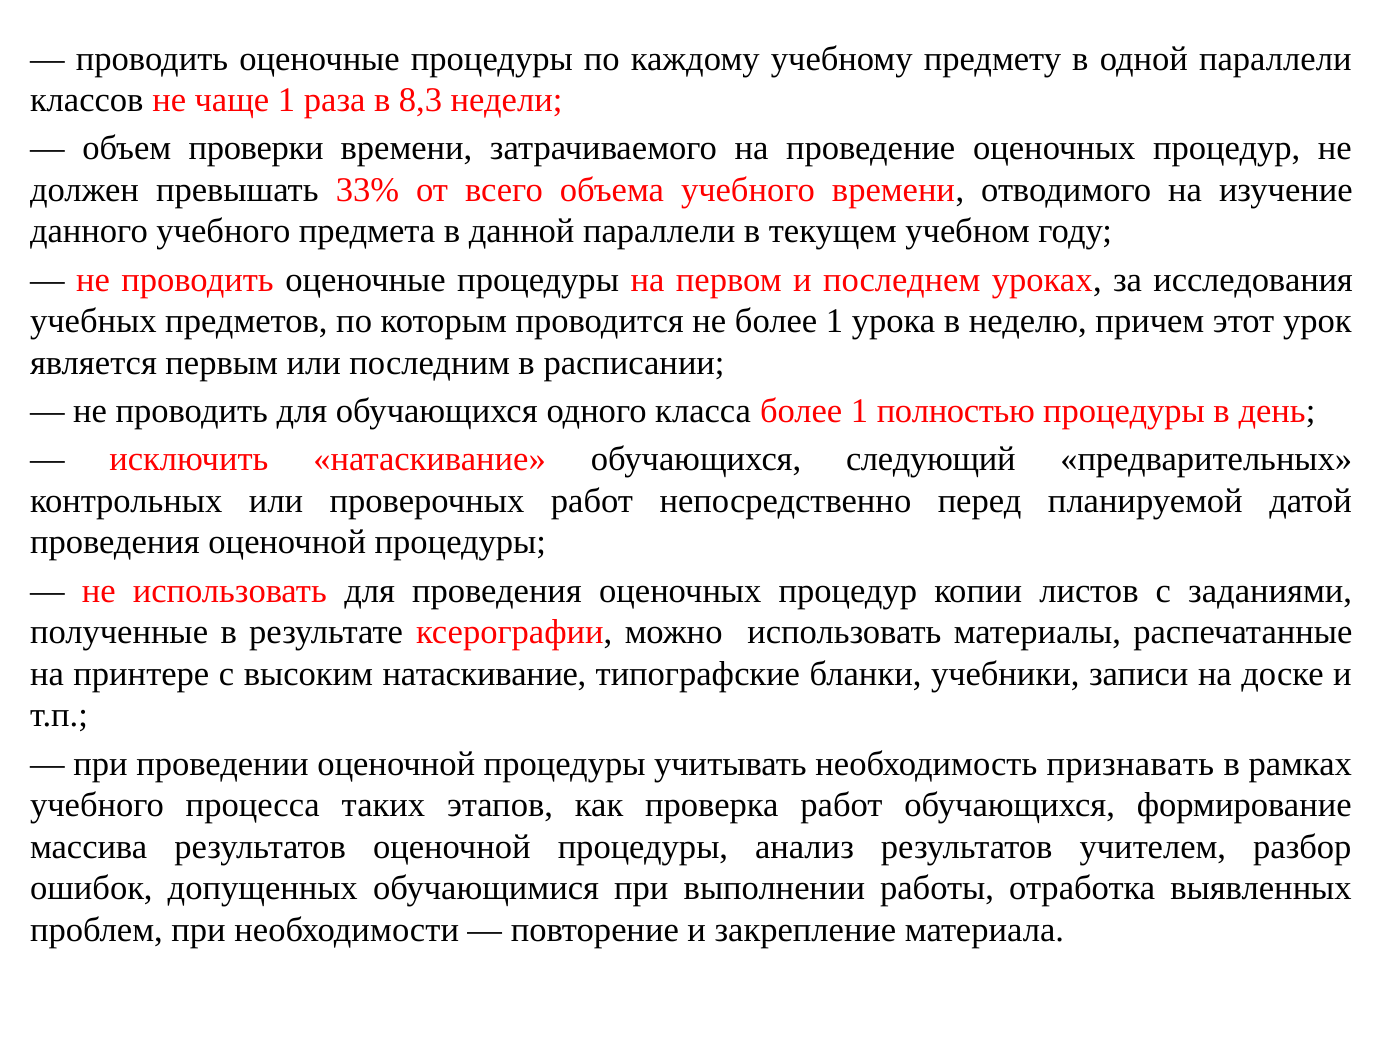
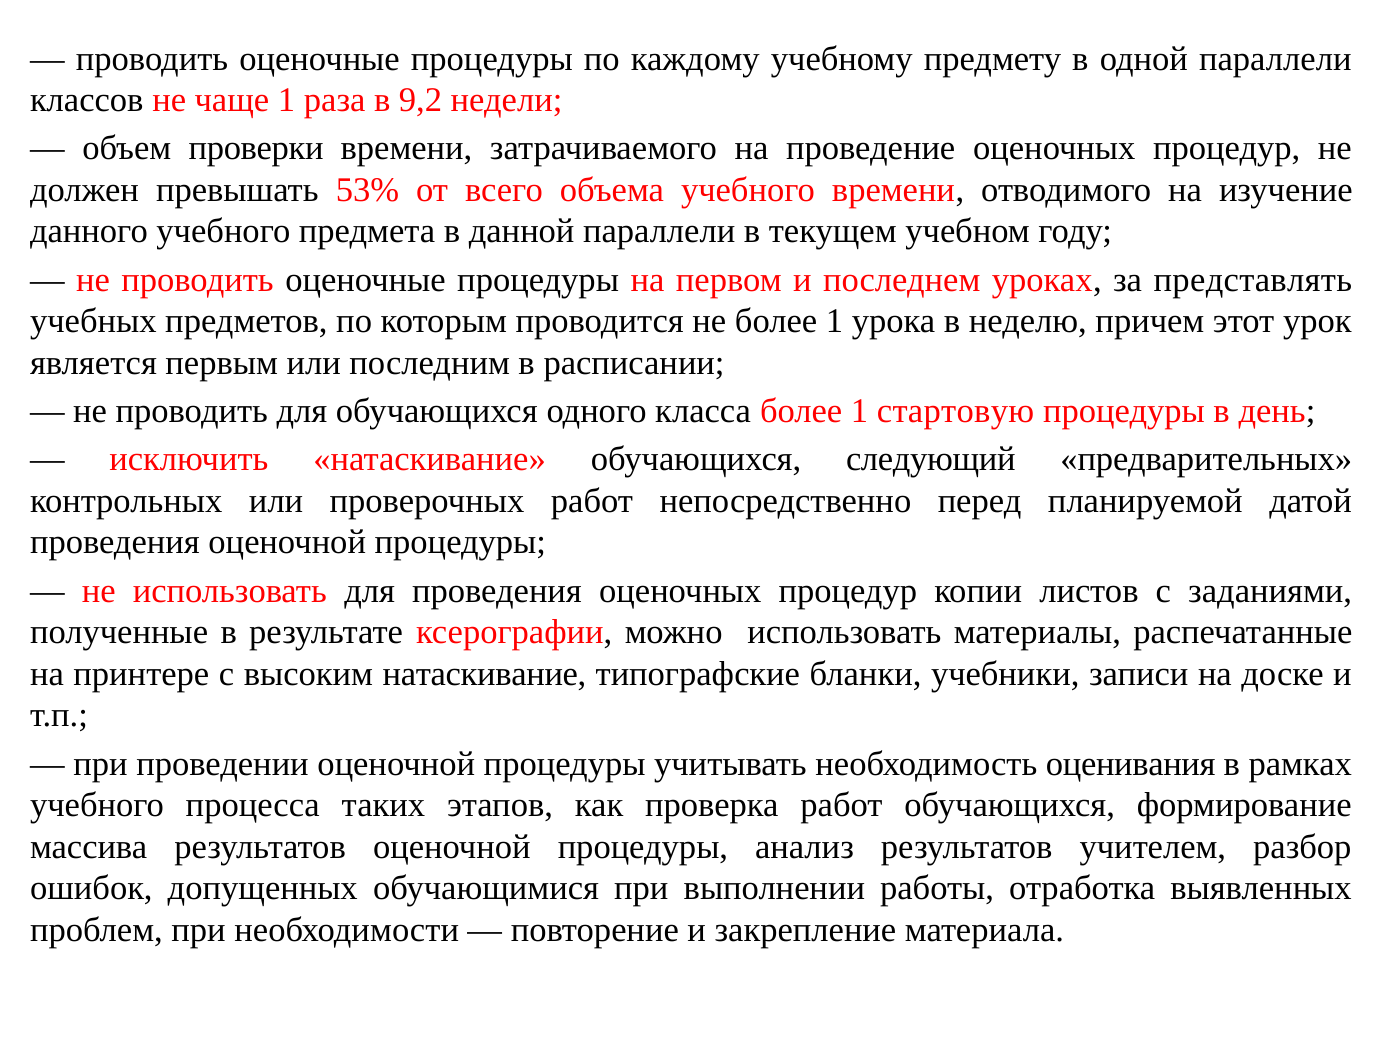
8,3: 8,3 -> 9,2
33%: 33% -> 53%
исследования: исследования -> представлять
полностью: полностью -> стартовую
признавать: признавать -> оценивания
